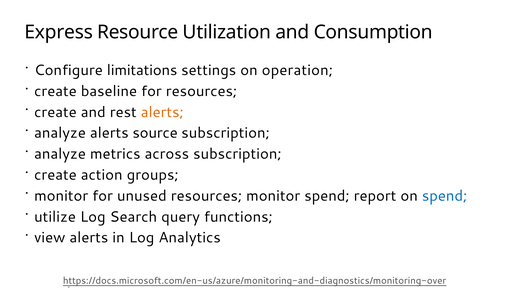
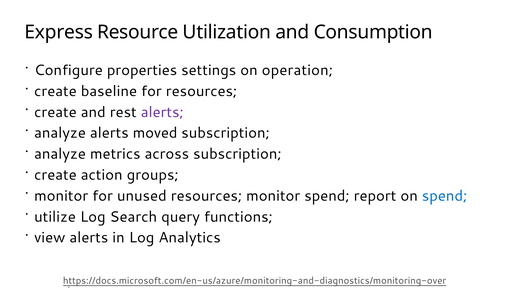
limitations: limitations -> properties
alerts at (162, 112) colour: orange -> purple
source: source -> moved
